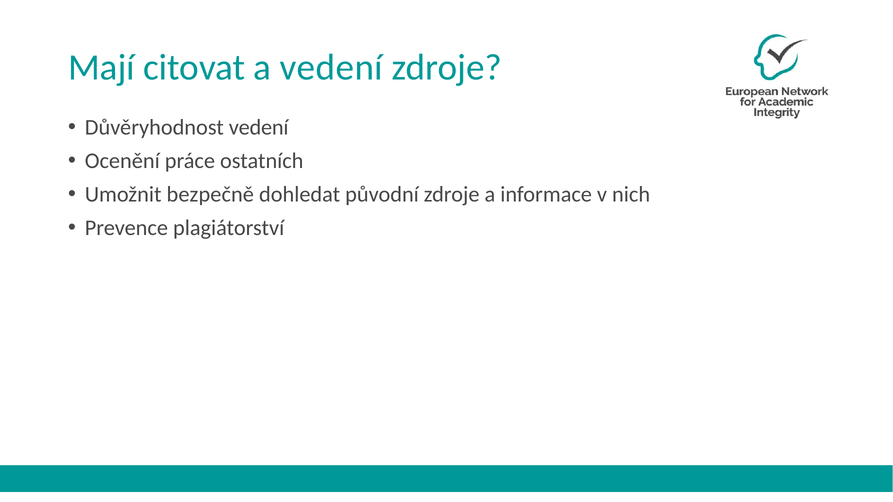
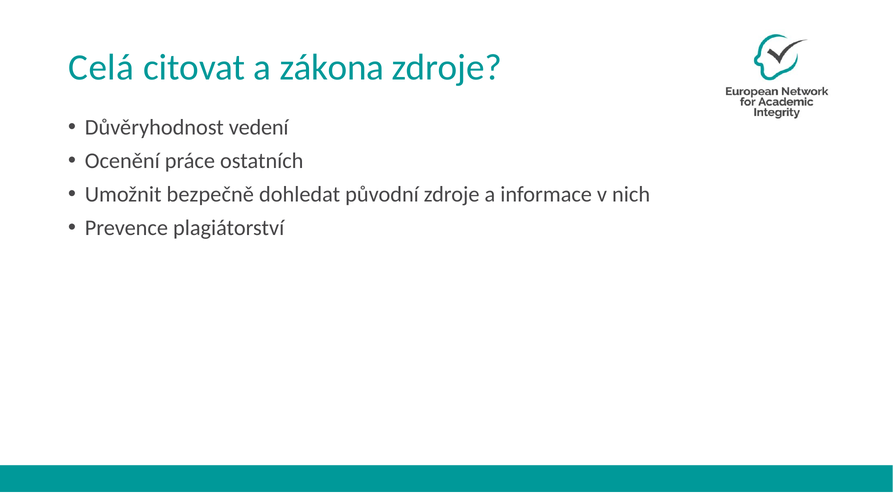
Mají: Mají -> Celá
a vedení: vedení -> zákona
